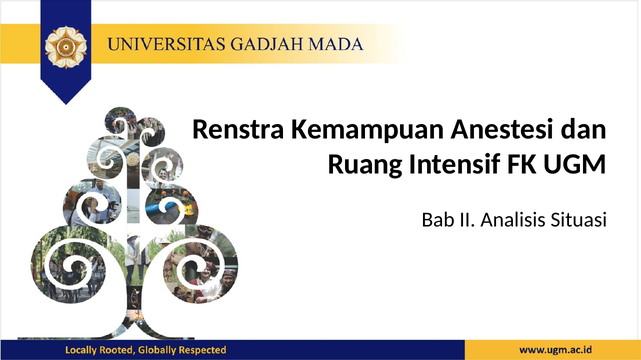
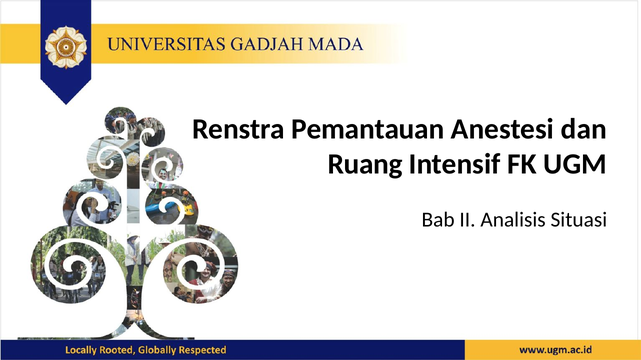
Kemampuan: Kemampuan -> Pemantauan
